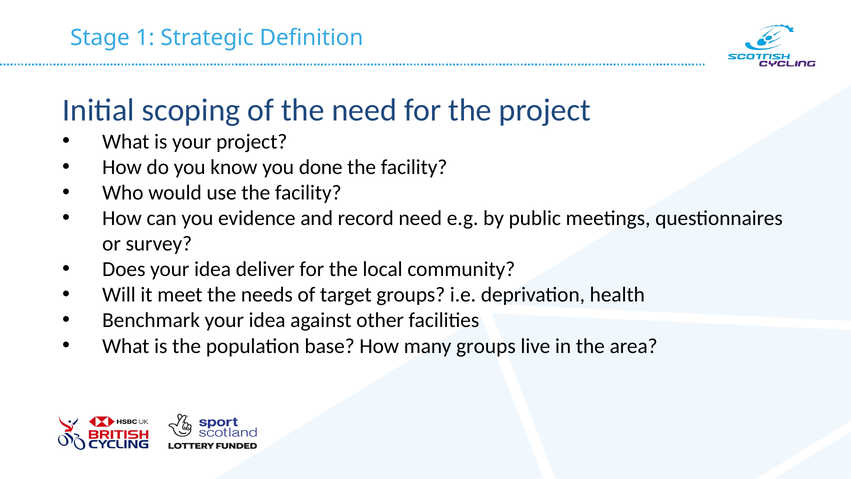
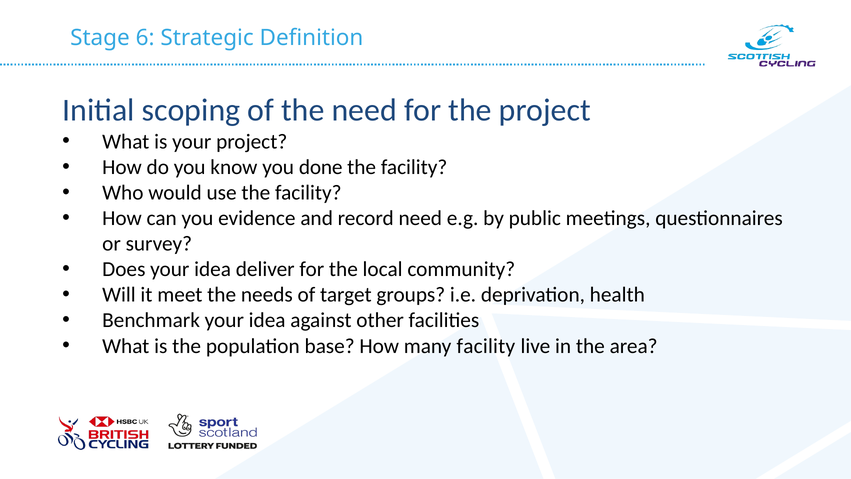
1: 1 -> 6
many groups: groups -> facility
